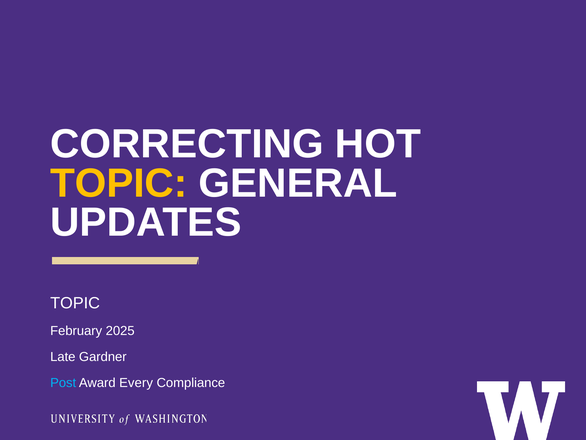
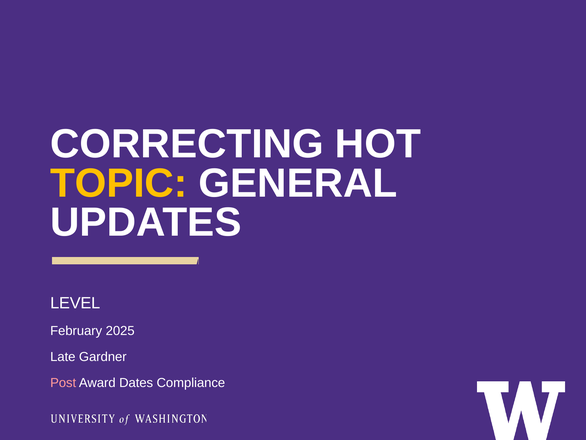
TOPIC at (75, 303): TOPIC -> LEVEL
Post colour: light blue -> pink
Every: Every -> Dates
